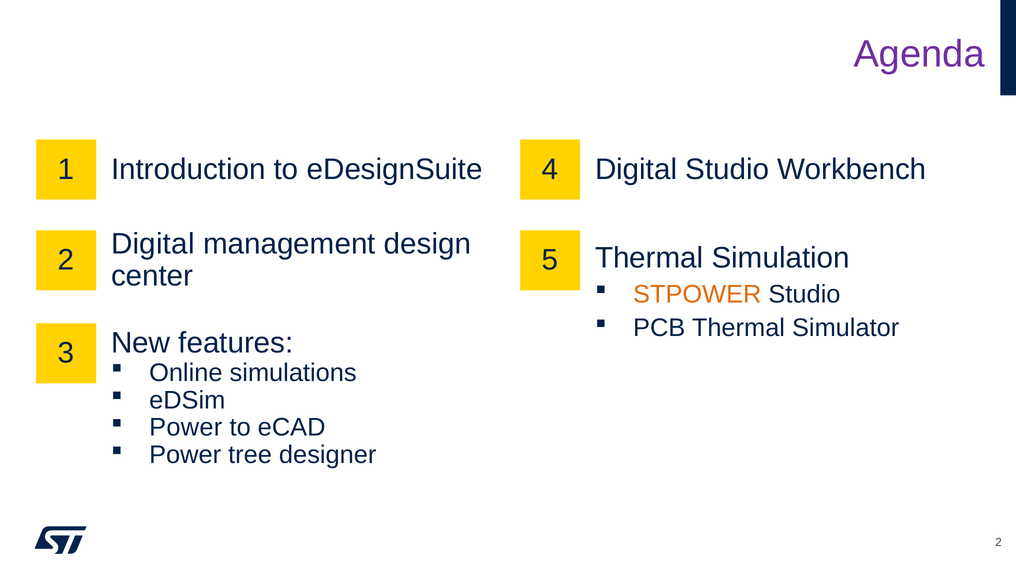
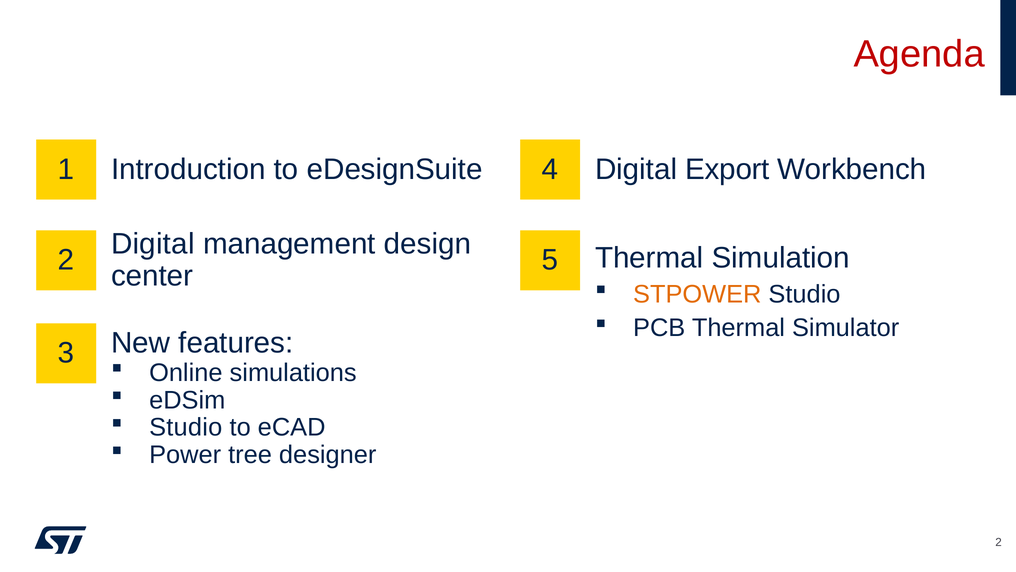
Agenda colour: purple -> red
Digital Studio: Studio -> Export
Power at (186, 427): Power -> Studio
